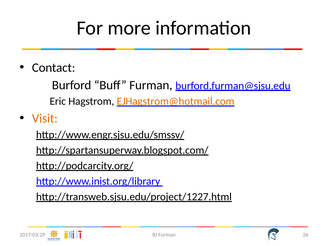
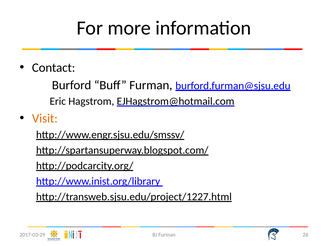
EJHagstrom@hotmail.com colour: orange -> black
